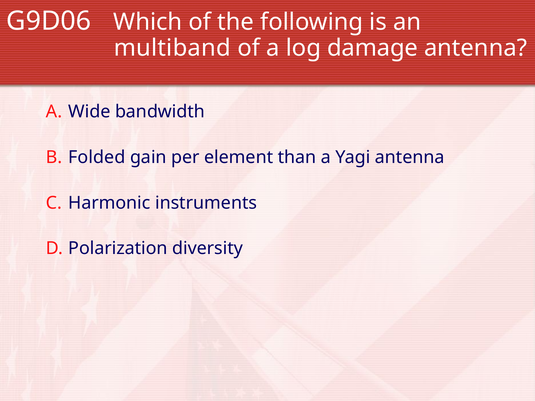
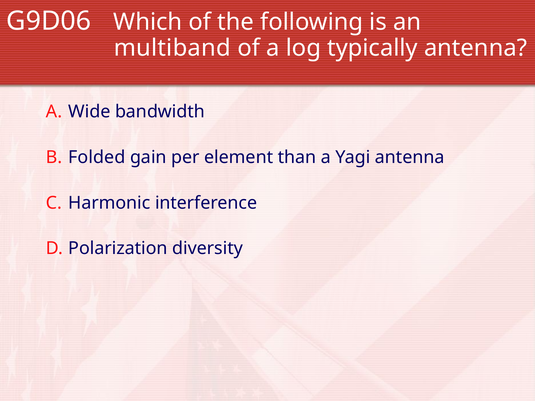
damage: damage -> typically
instruments: instruments -> interference
